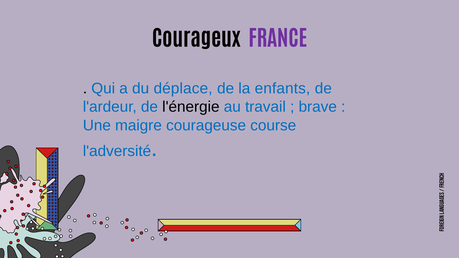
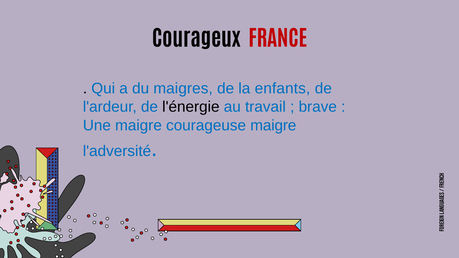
FRANCE colour: purple -> red
déplace: déplace -> maigres
courageuse course: course -> maigre
